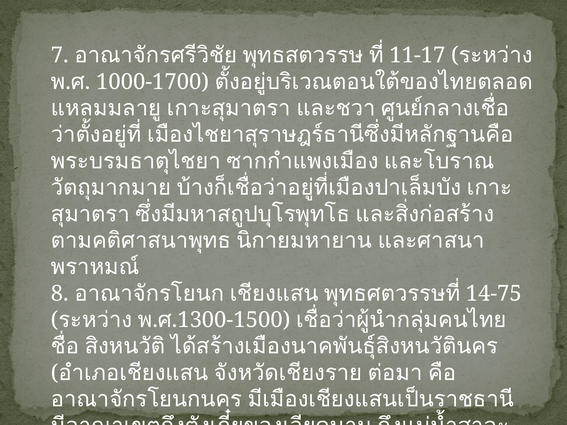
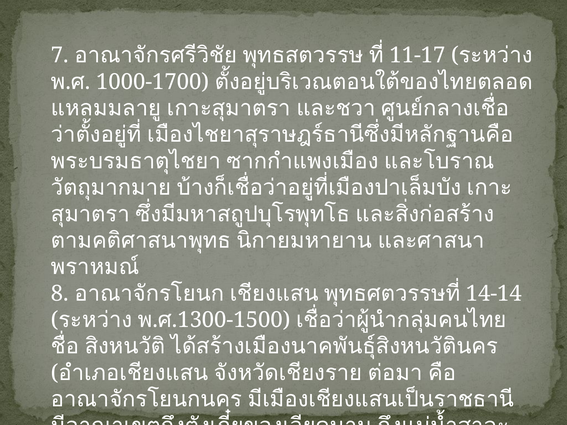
14-75: 14-75 -> 14-14
